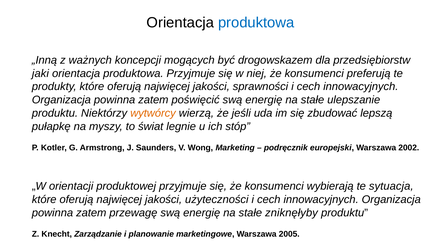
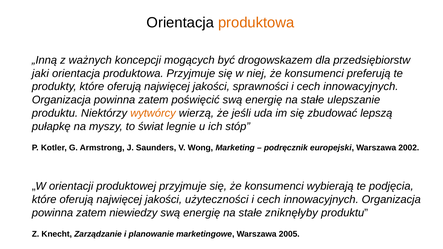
produktowa at (256, 23) colour: blue -> orange
sytuacja: sytuacja -> podjęcia
przewagę: przewagę -> niewiedzy
